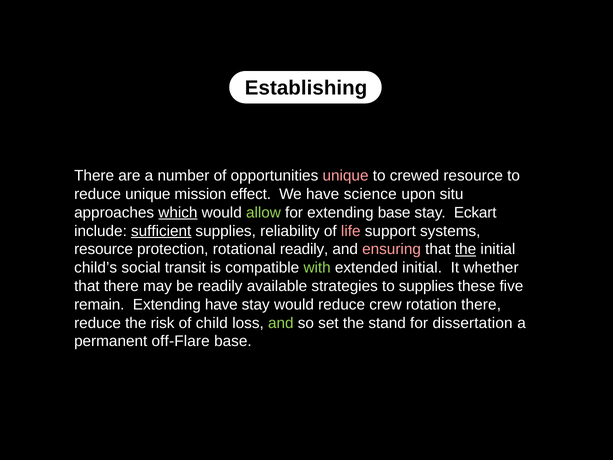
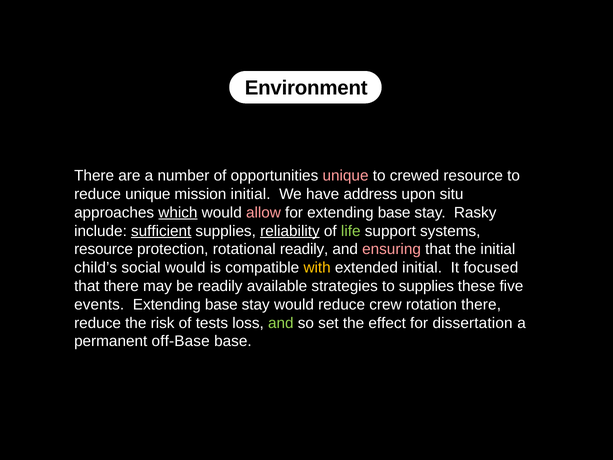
Establishing: Establishing -> Environment
mission effect: effect -> initial
science: science -> address
allow colour: light green -> pink
Eckart: Eckart -> Rasky
reliability underline: none -> present
life colour: pink -> light green
the at (466, 249) underline: present -> none
social transit: transit -> would
with colour: light green -> yellow
whether: whether -> focused
remain: remain -> events
have at (221, 304): have -> base
child: child -> tests
stand: stand -> effect
off-Flare: off-Flare -> off-Base
